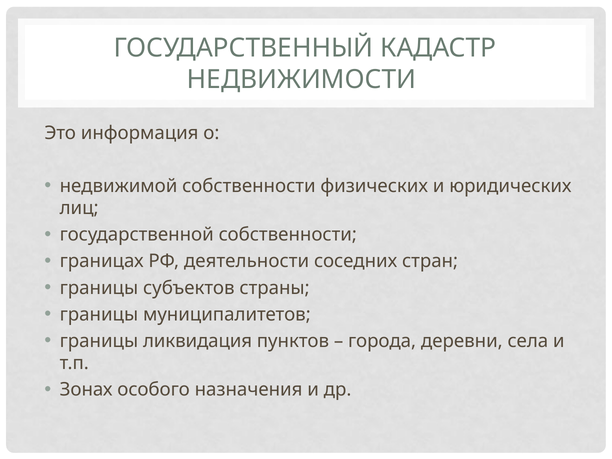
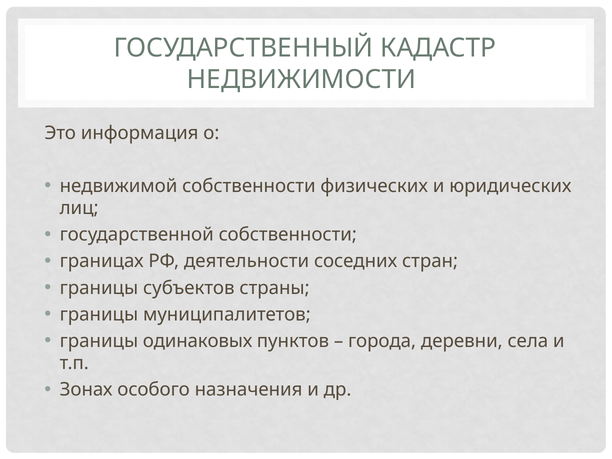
ликвидация: ликвидация -> одинаковых
